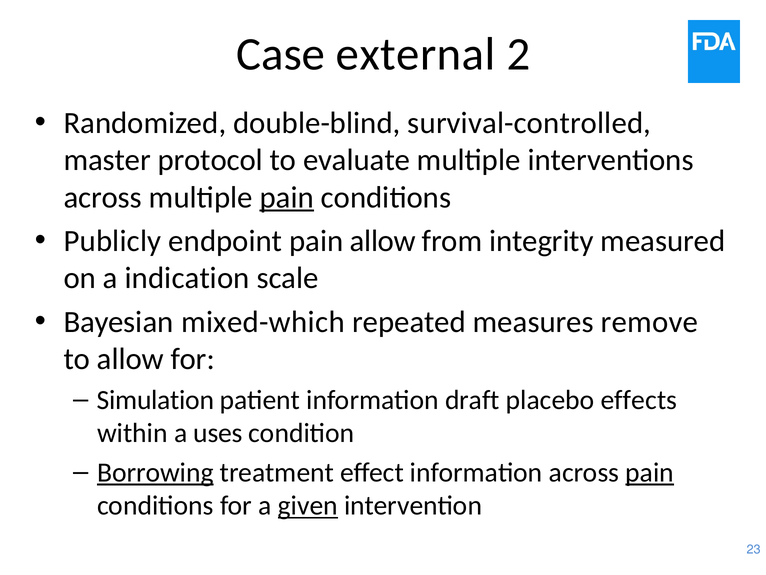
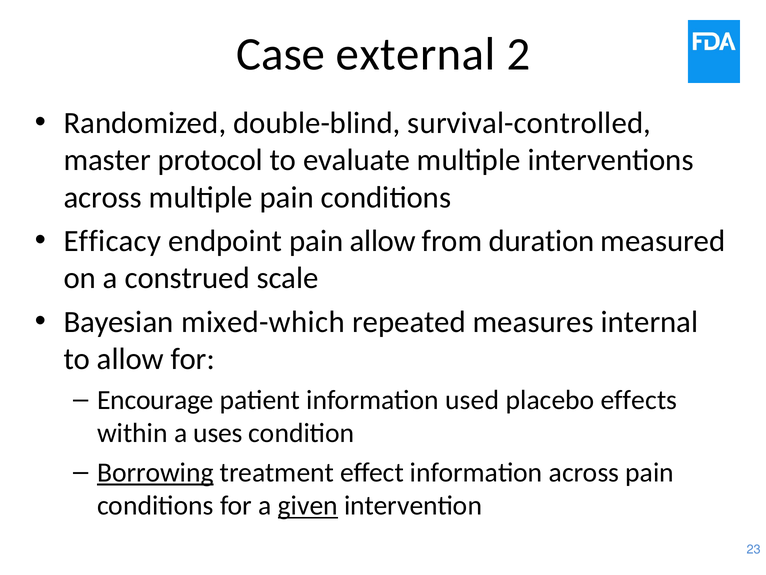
pain at (287, 197) underline: present -> none
Publicly: Publicly -> Efficacy
integrity: integrity -> duration
indication: indication -> construed
remove: remove -> internal
Simulation: Simulation -> Encourage
draft: draft -> used
pain at (650, 472) underline: present -> none
